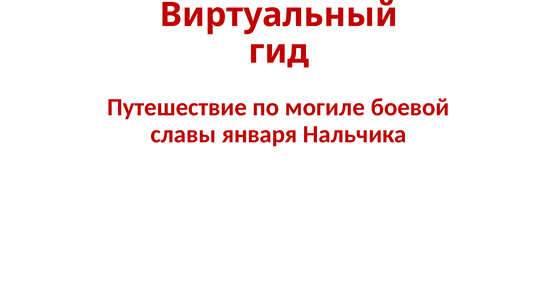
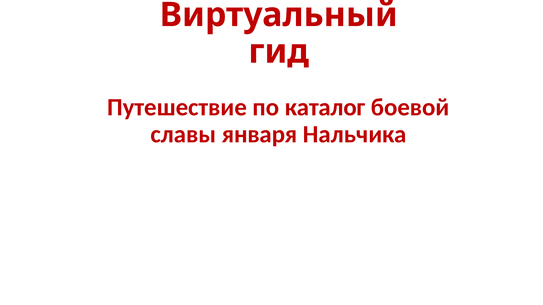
могиле: могиле -> каталог
